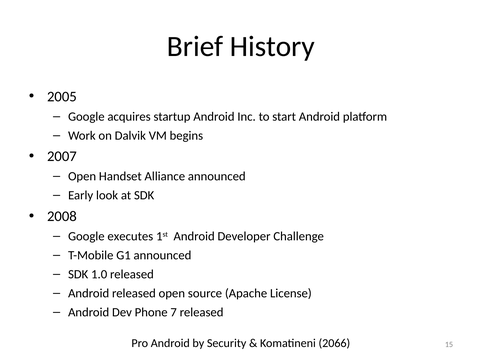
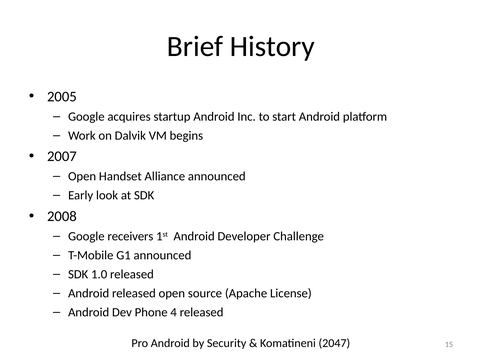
executes: executes -> receivers
7: 7 -> 4
2066: 2066 -> 2047
